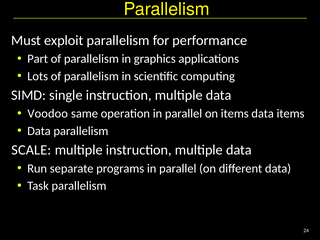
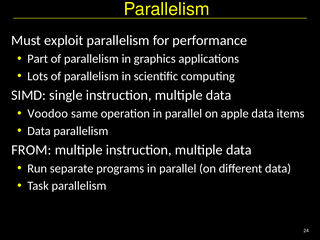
on items: items -> apple
SCALE: SCALE -> FROM
